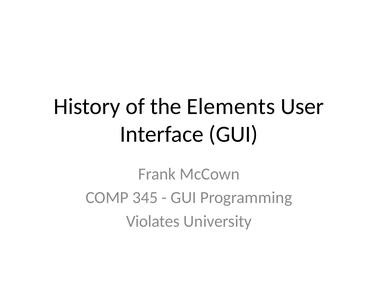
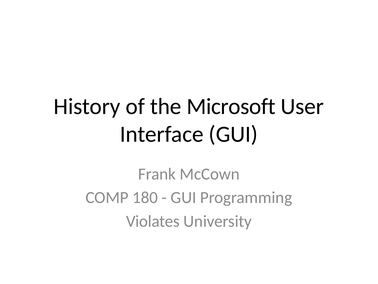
Elements: Elements -> Microsoft
345: 345 -> 180
